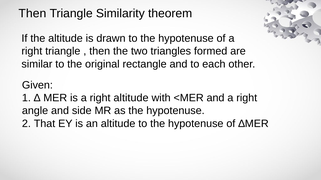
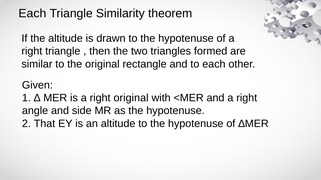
Then at (32, 14): Then -> Each
right altitude: altitude -> original
